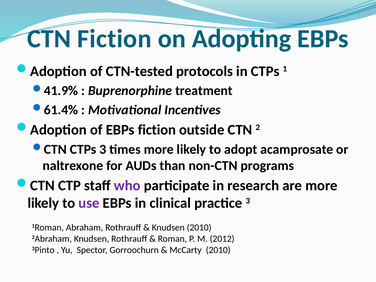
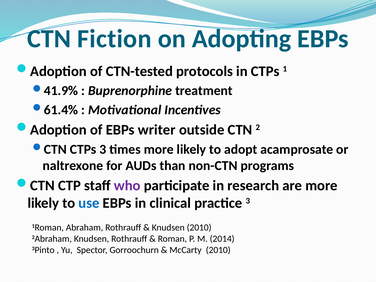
EBPs fiction: fiction -> writer
use colour: purple -> blue
2012: 2012 -> 2014
